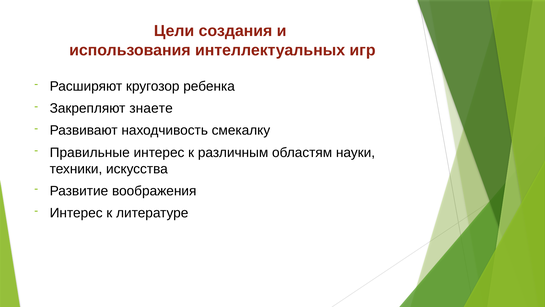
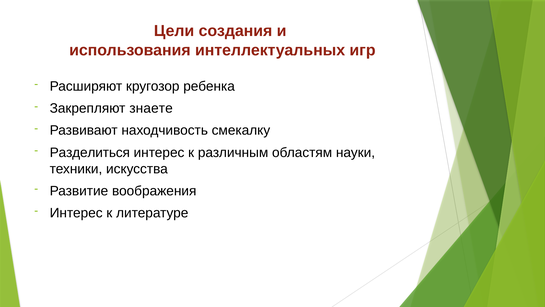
Правильные: Правильные -> Разделиться
